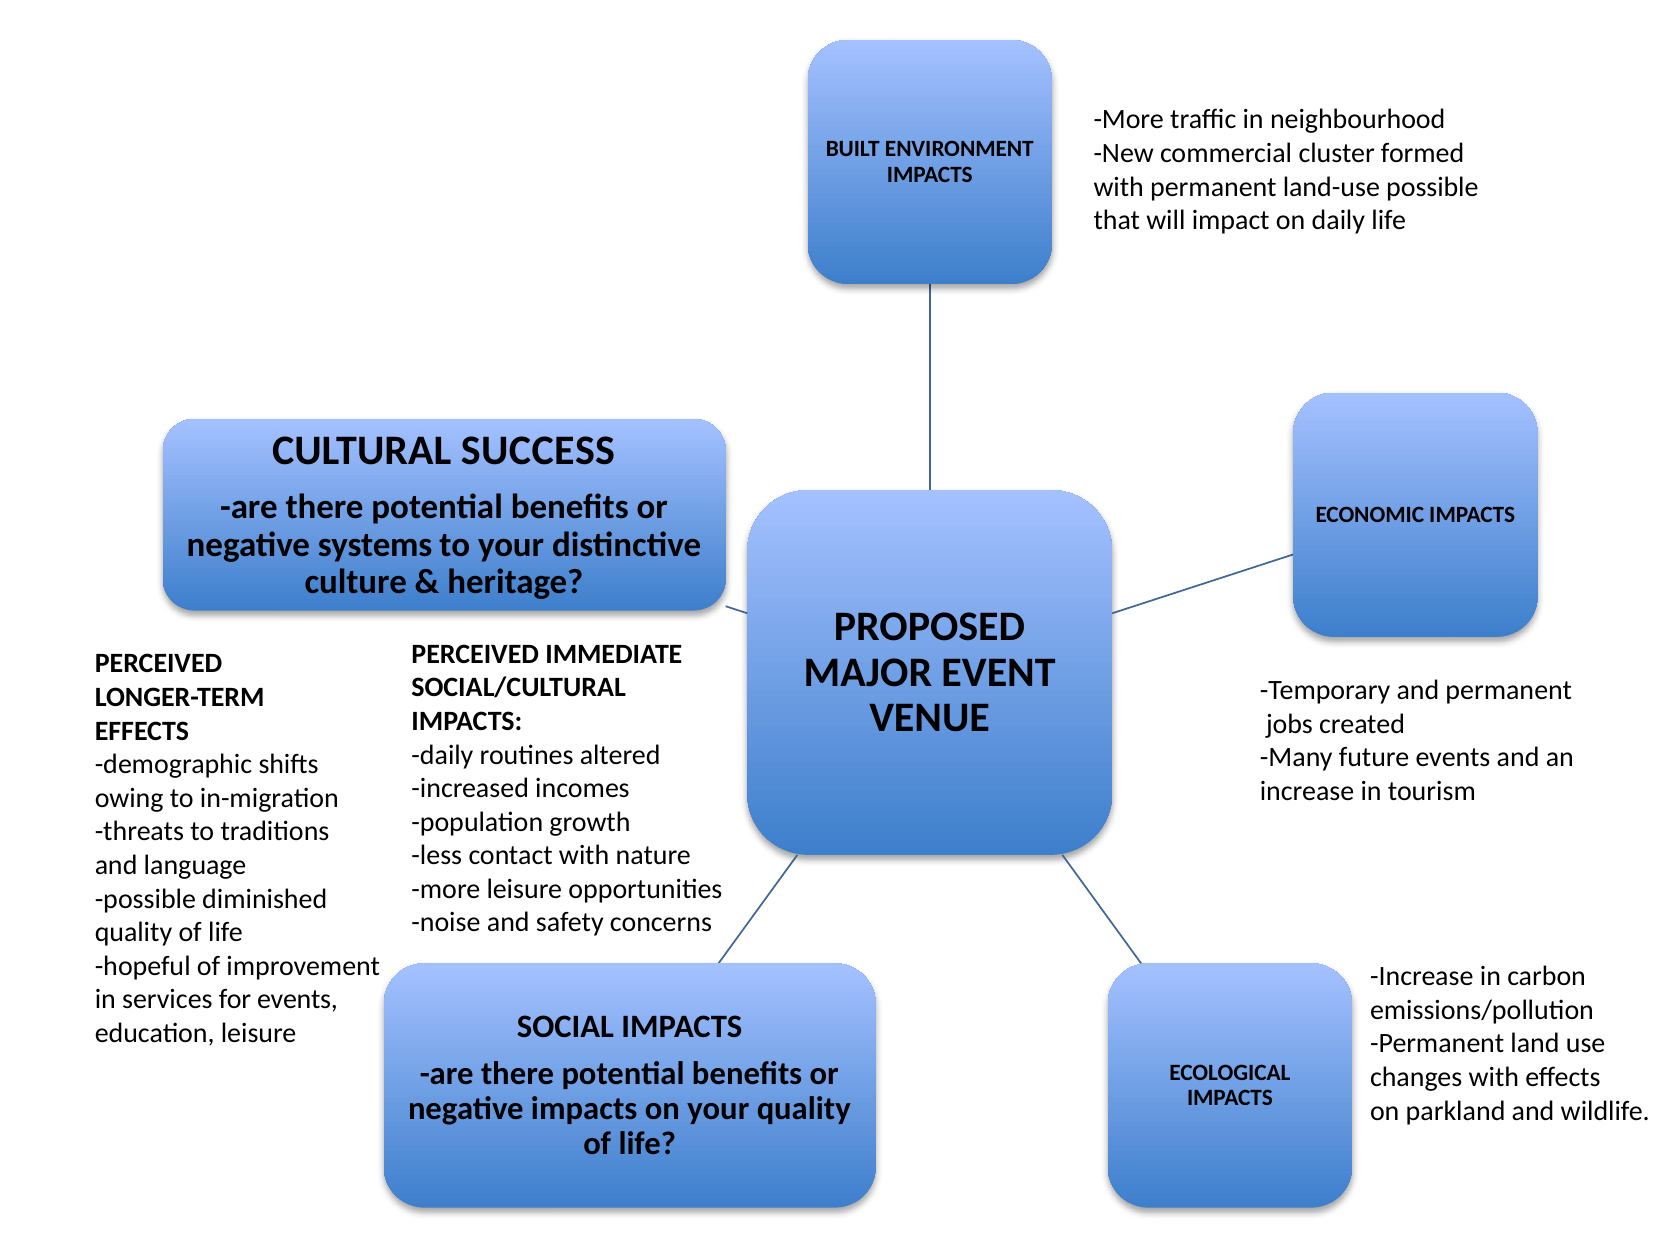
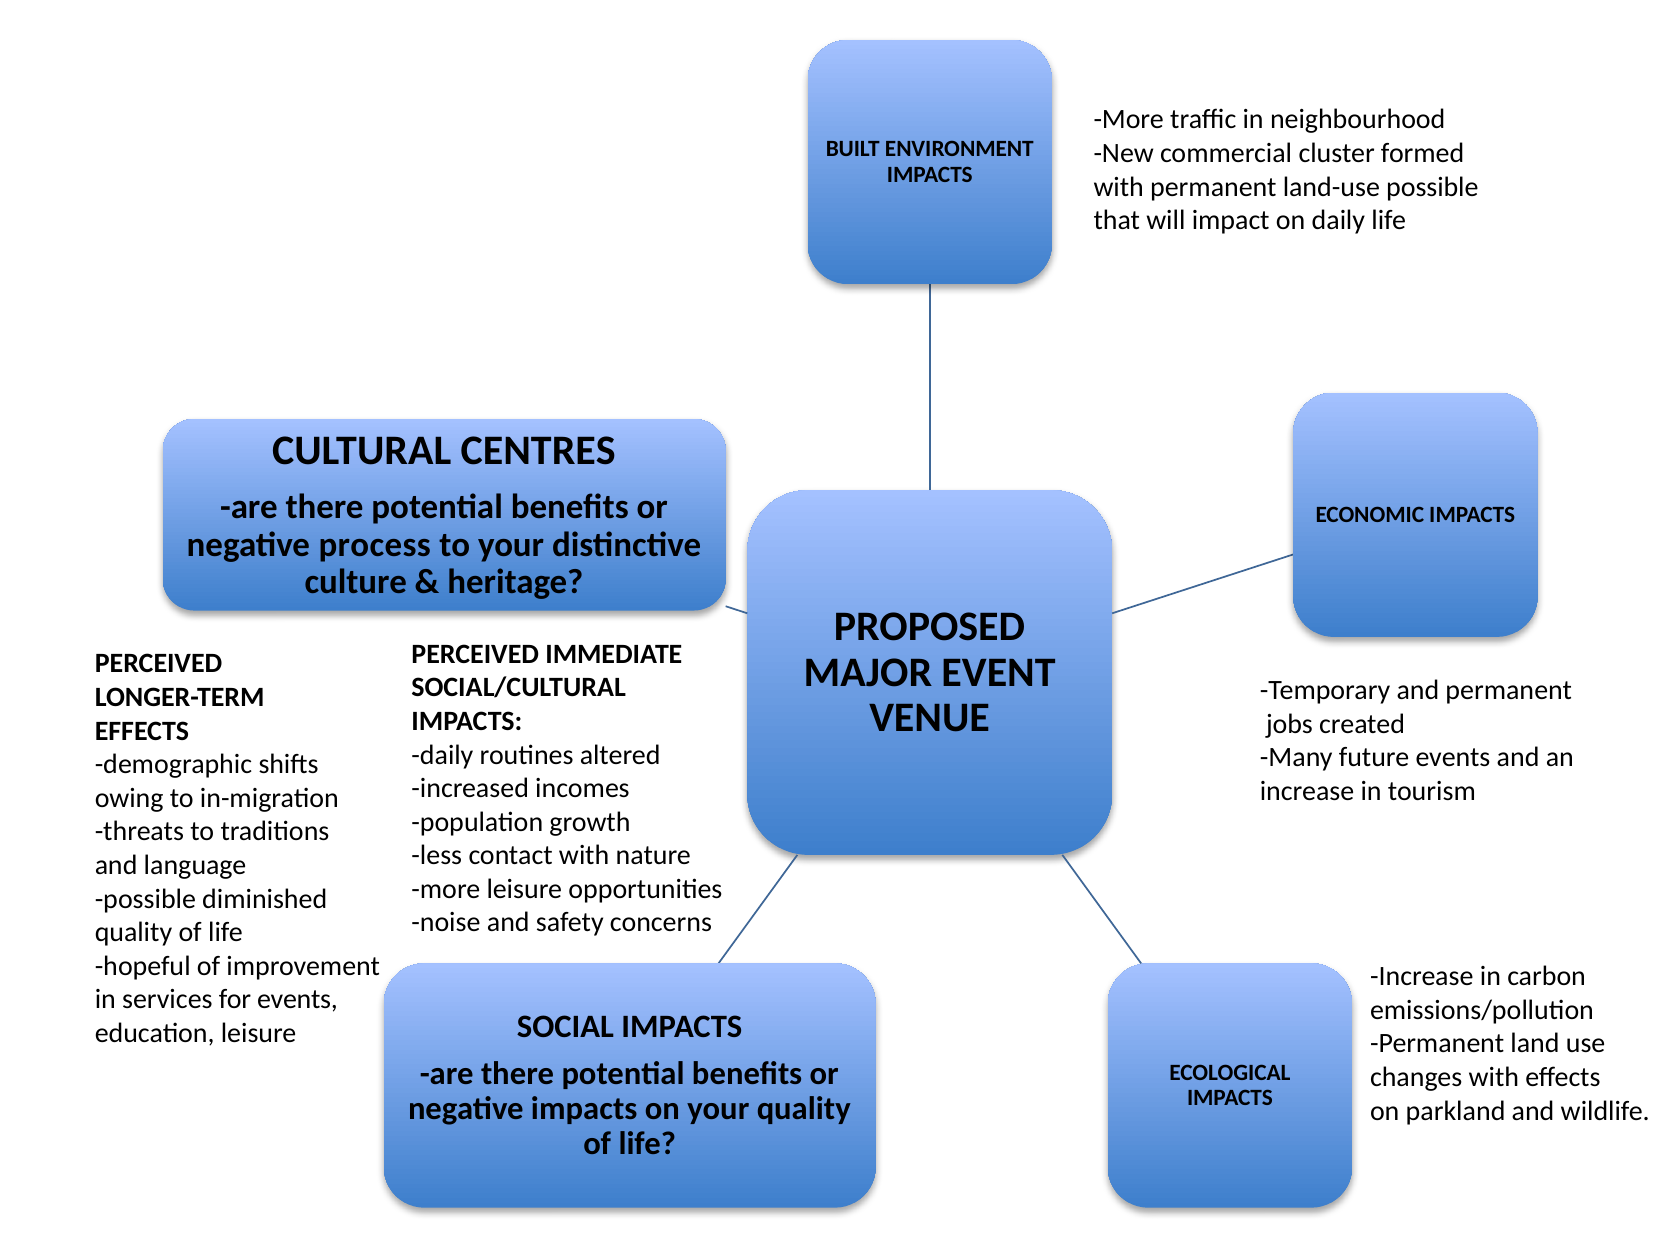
SUCCESS: SUCCESS -> CENTRES
systems: systems -> process
